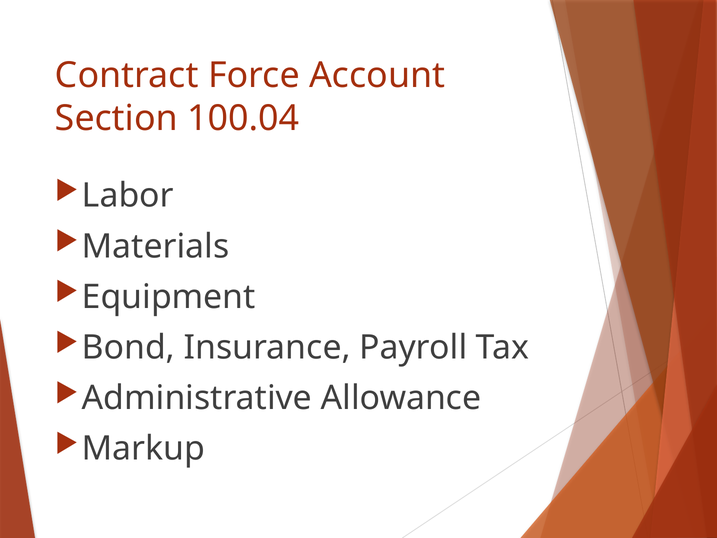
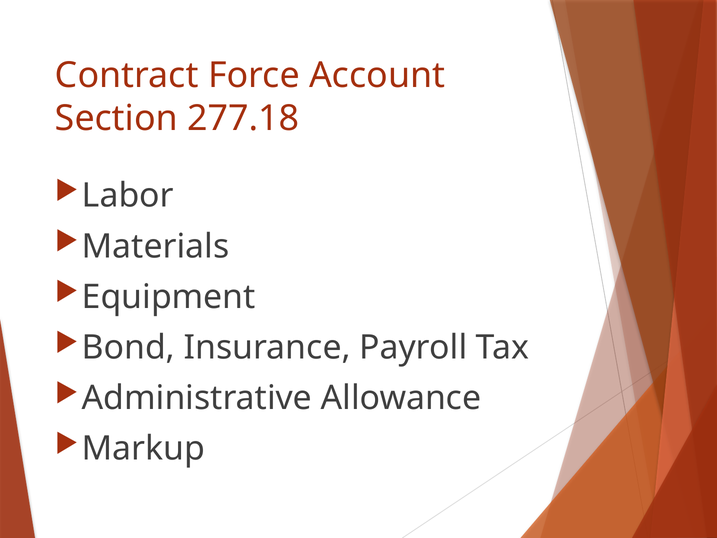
100.04: 100.04 -> 277.18
